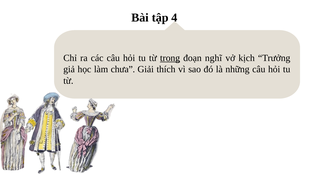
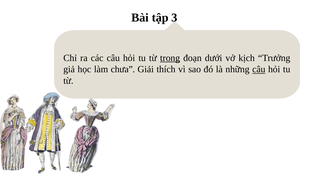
4: 4 -> 3
nghĩ: nghĩ -> dưới
câu at (259, 69) underline: none -> present
